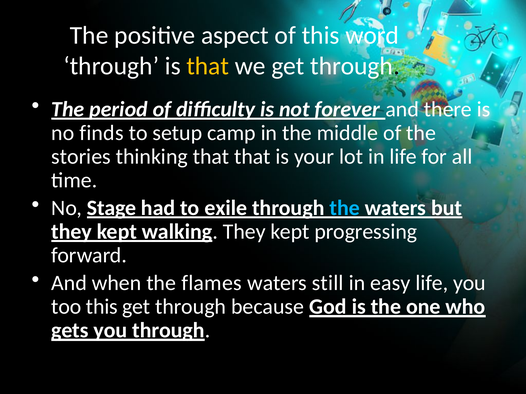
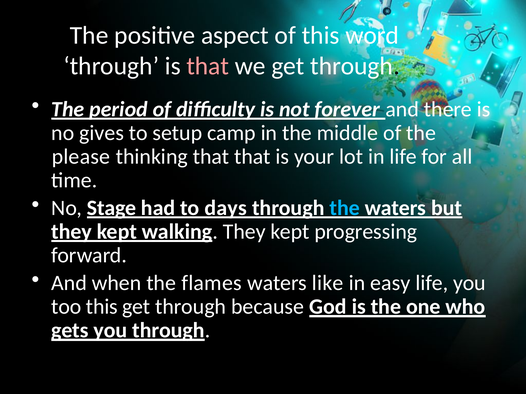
that at (208, 66) colour: yellow -> pink
finds: finds -> gives
stories: stories -> please
exile: exile -> days
still: still -> like
